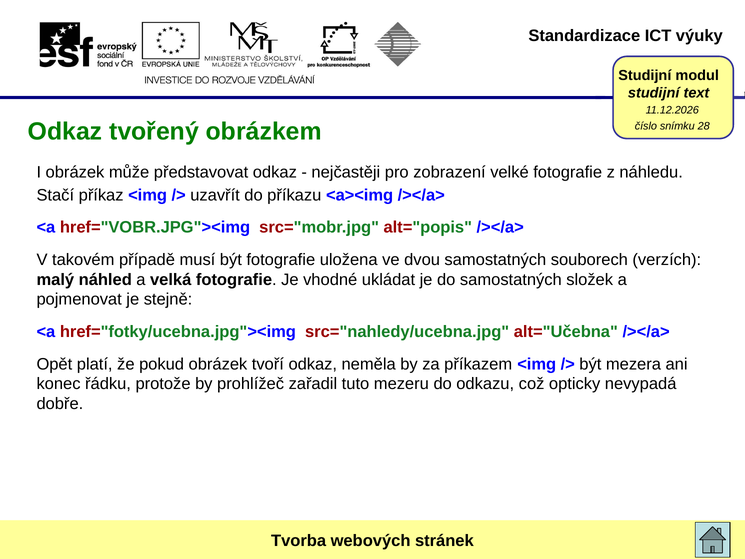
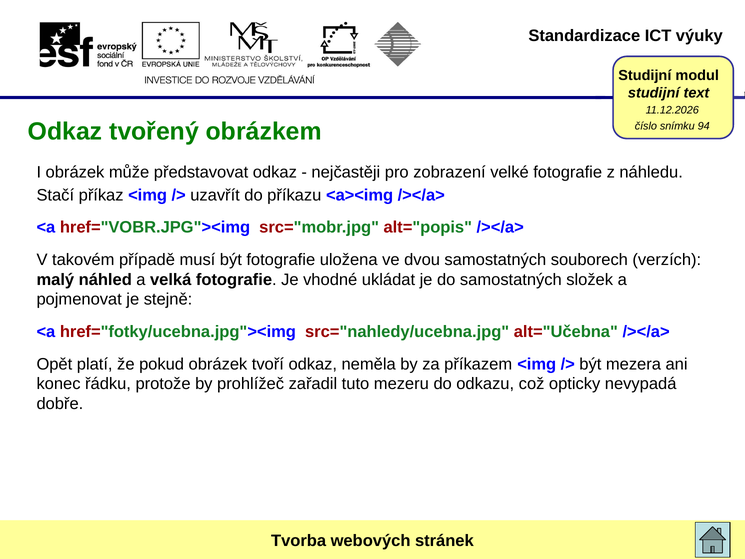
28: 28 -> 94
